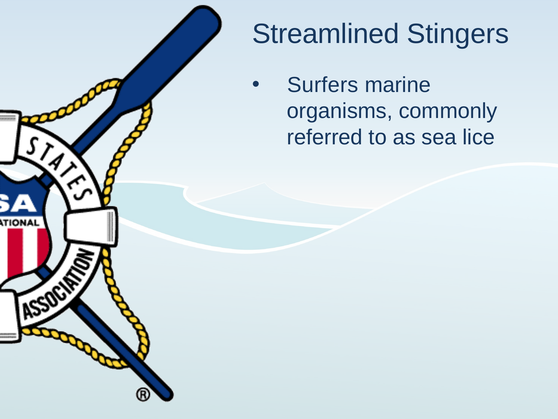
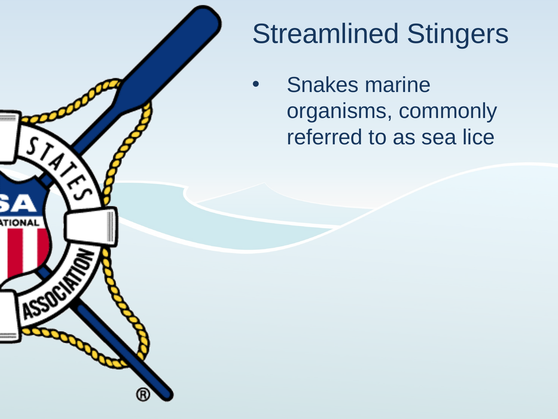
Surfers: Surfers -> Snakes
